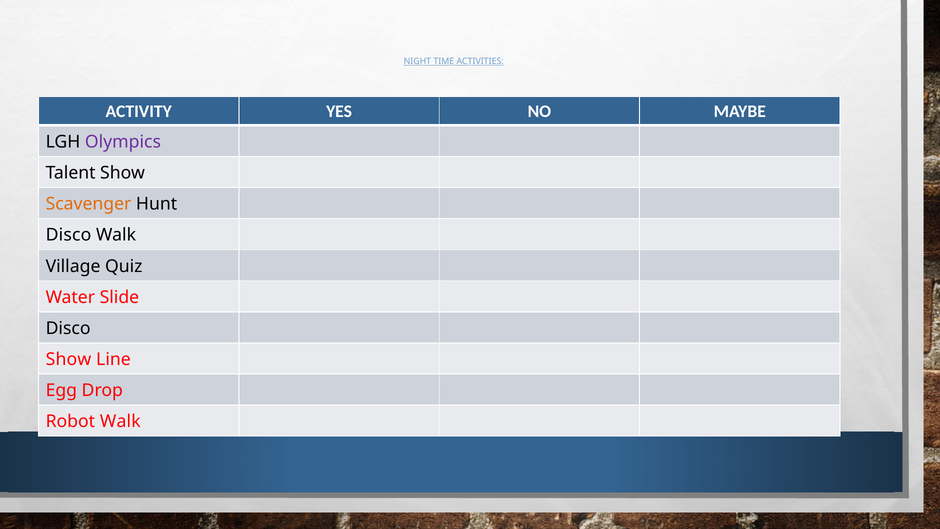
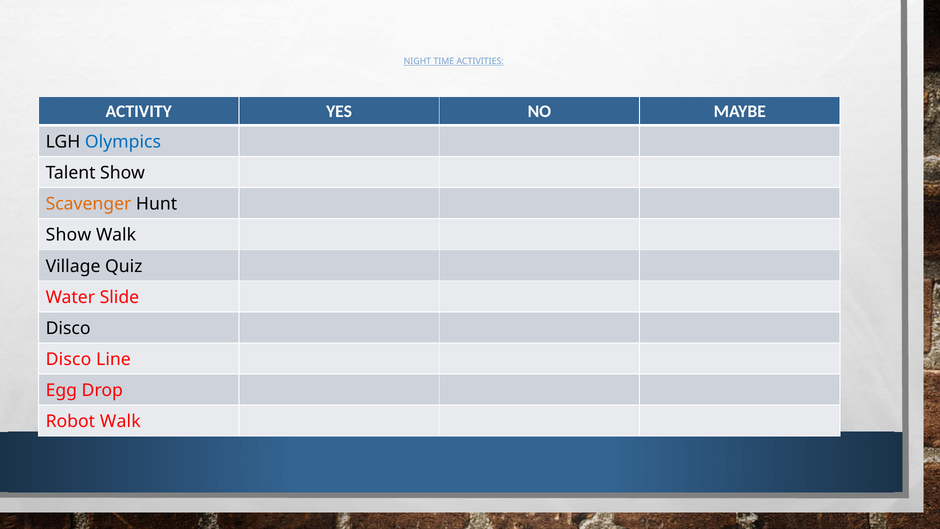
Olympics colour: purple -> blue
Disco at (69, 235): Disco -> Show
Show at (69, 359): Show -> Disco
